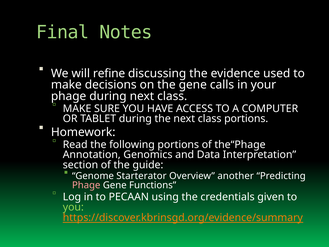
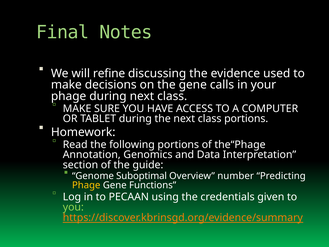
Starterator: Starterator -> Suboptimal
another: another -> number
Phage at (86, 185) colour: pink -> yellow
